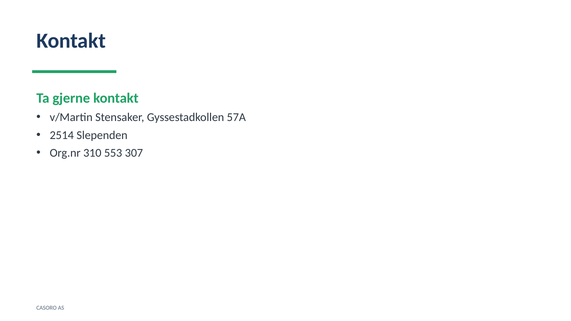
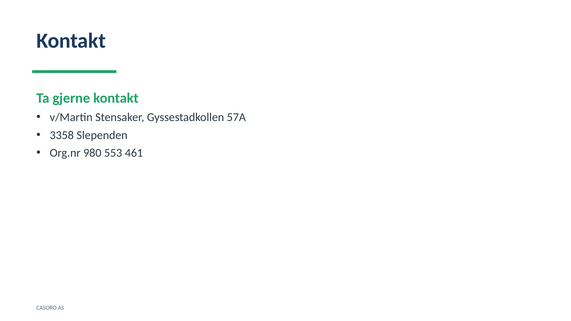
2514: 2514 -> 3358
310: 310 -> 980
307: 307 -> 461
